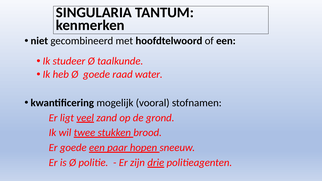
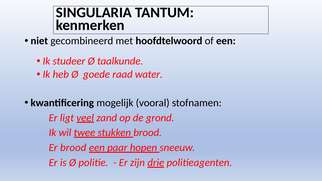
Er goede: goede -> brood
